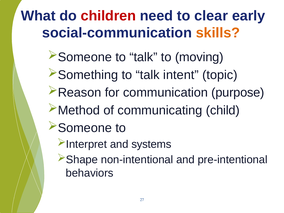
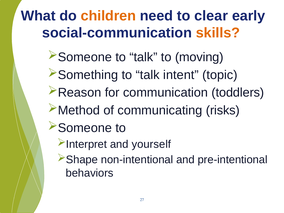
children colour: red -> orange
purpose: purpose -> toddlers
child: child -> risks
systems: systems -> yourself
